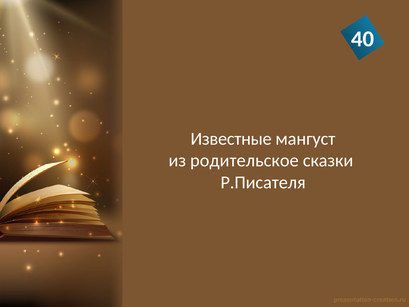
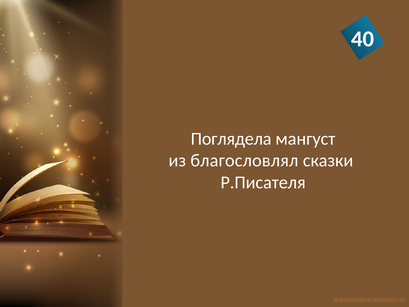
Известные: Известные -> Поглядела
родительское: родительское -> благословлял
